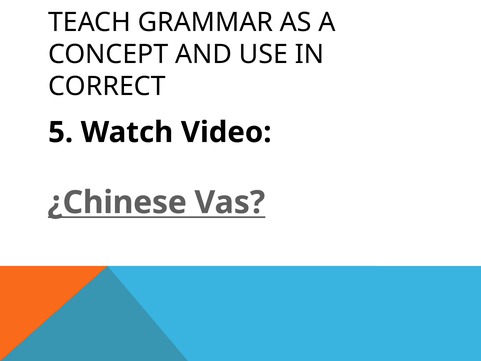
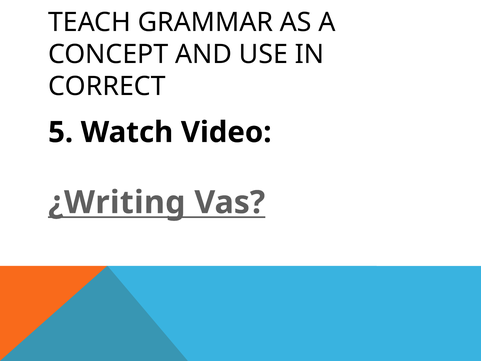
¿Chinese: ¿Chinese -> ¿Writing
